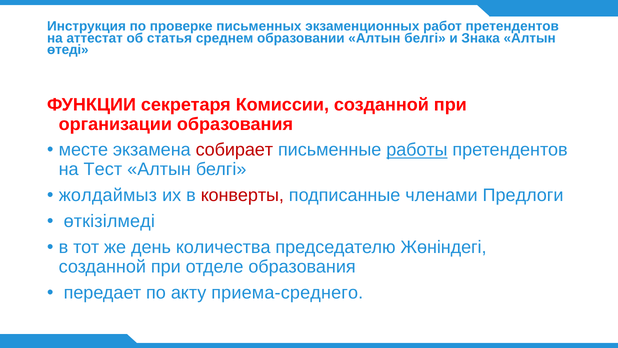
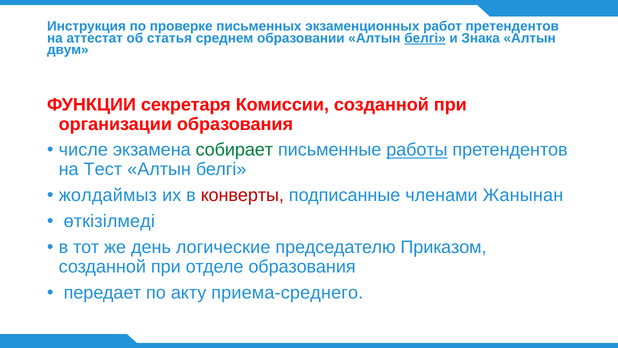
белгі at (425, 38) underline: none -> present
өтеді: өтеді -> двум
месте: месте -> числе
собирает colour: red -> green
Предлоги: Предлоги -> Жанынан
количества: количества -> логические
Жөніндегі: Жөніндегі -> Приказом
